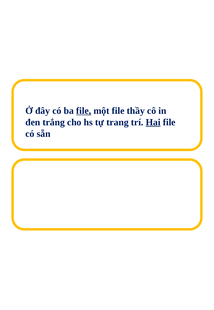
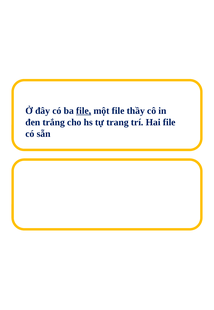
Hai underline: present -> none
